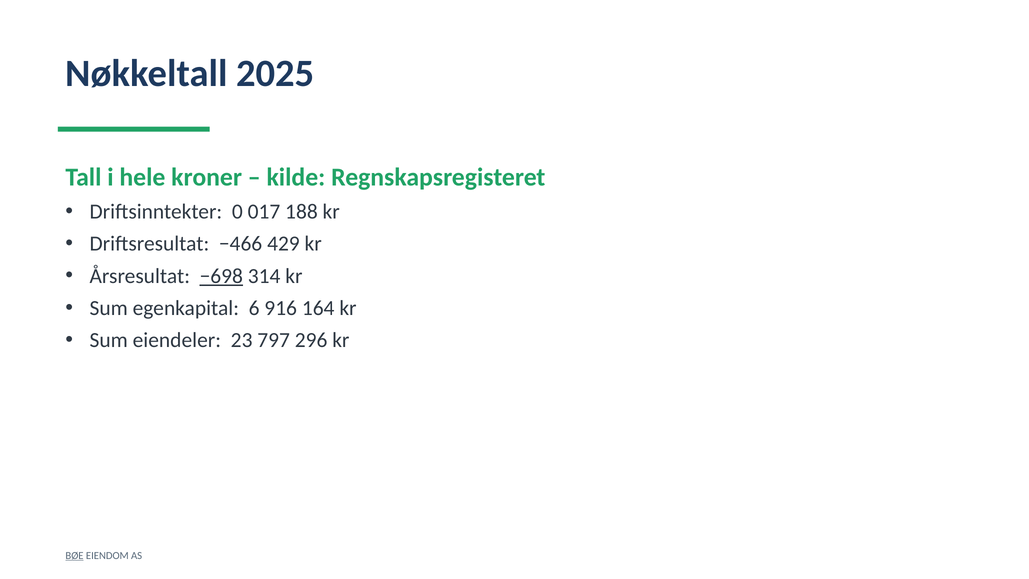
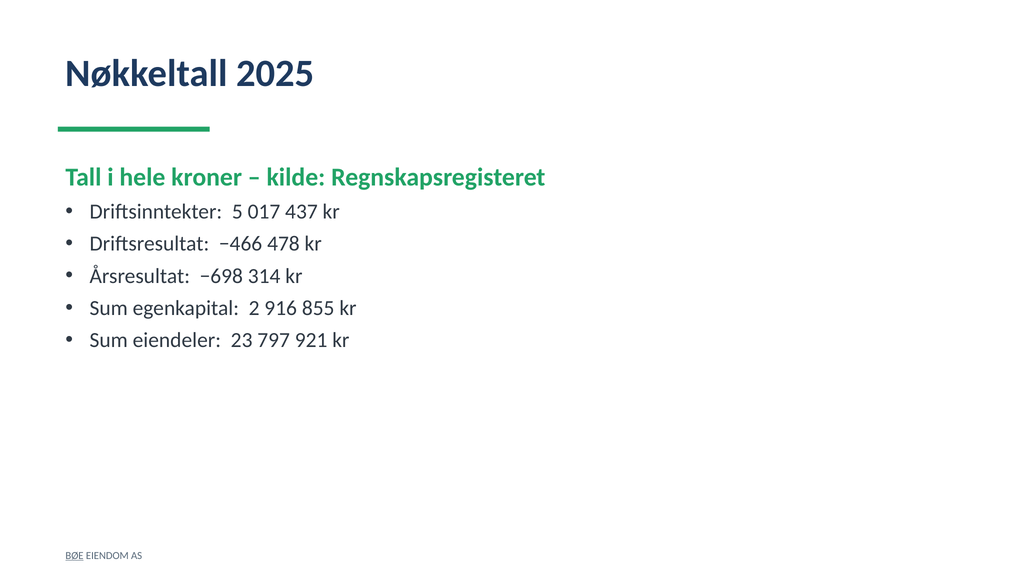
0: 0 -> 5
188: 188 -> 437
429: 429 -> 478
−698 underline: present -> none
6: 6 -> 2
164: 164 -> 855
296: 296 -> 921
